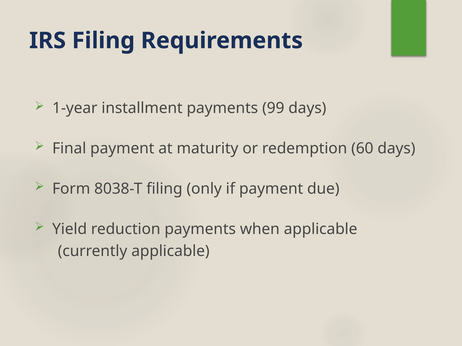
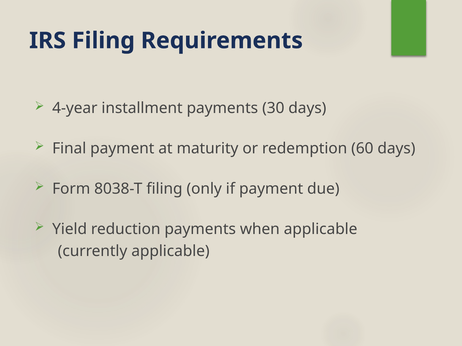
1-year: 1-year -> 4-year
99: 99 -> 30
